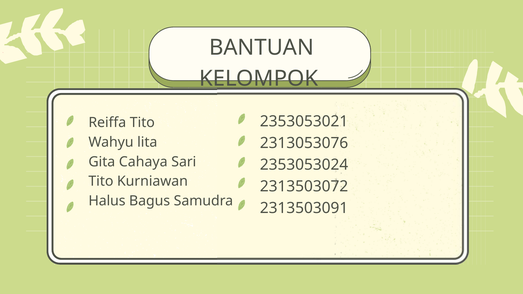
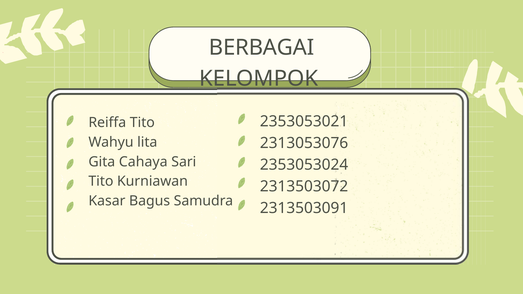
BANTUAN: BANTUAN -> BERBAGAI
Halus: Halus -> Kasar
